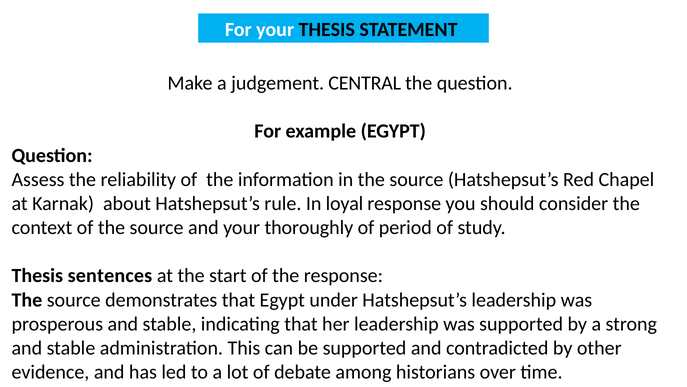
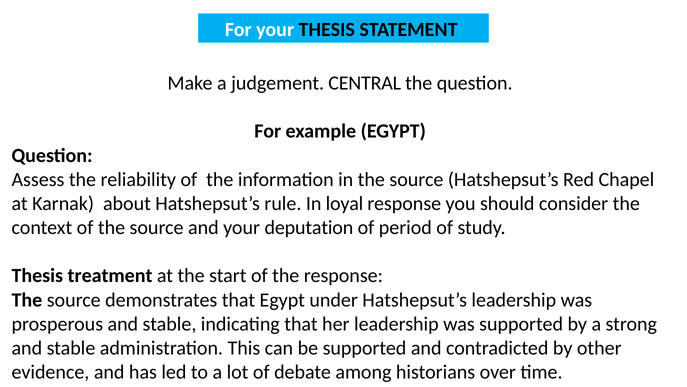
thoroughly: thoroughly -> deputation
sentences: sentences -> treatment
